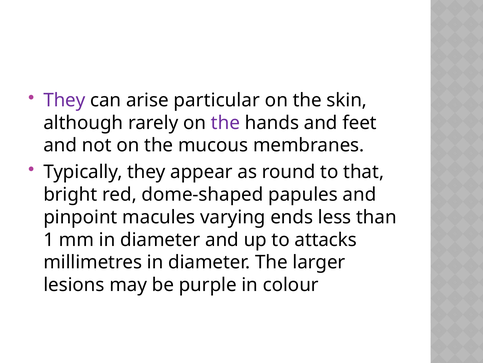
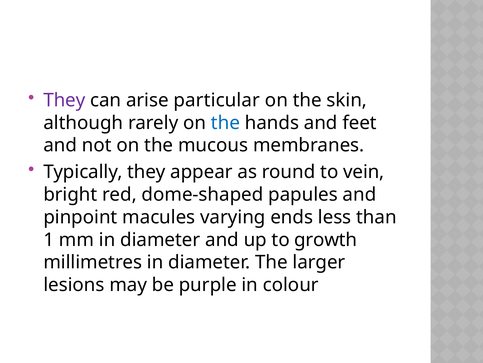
the at (225, 123) colour: purple -> blue
that: that -> vein
attacks: attacks -> growth
